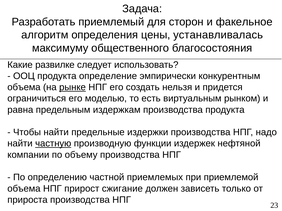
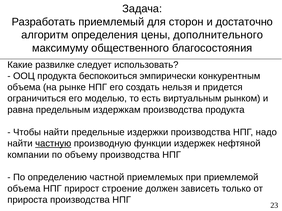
факельное: факельное -> достаточно
устанавливалась: устанавливалась -> дополнительного
определение: определение -> беспокоиться
рынке underline: present -> none
сжигание: сжигание -> строение
